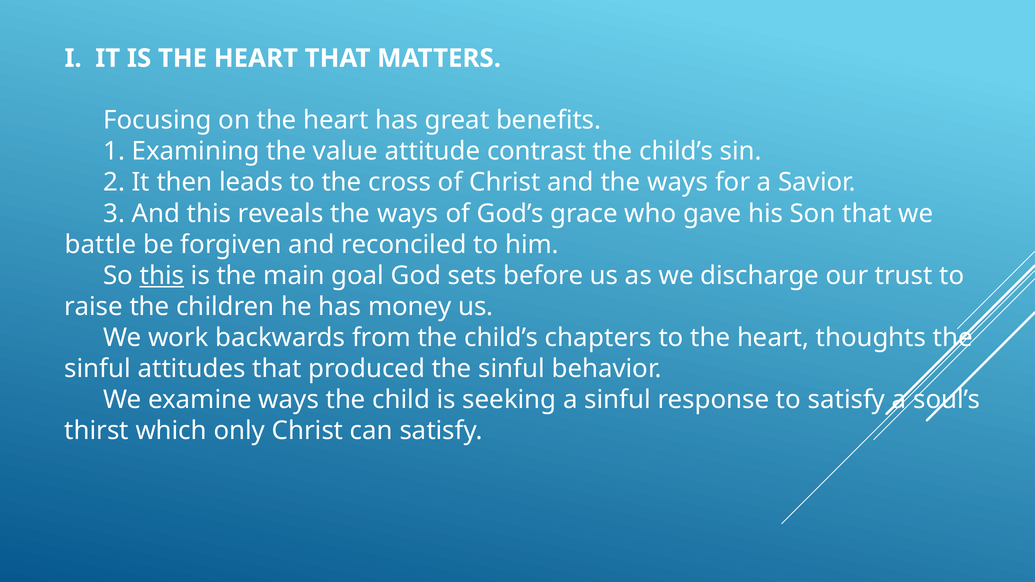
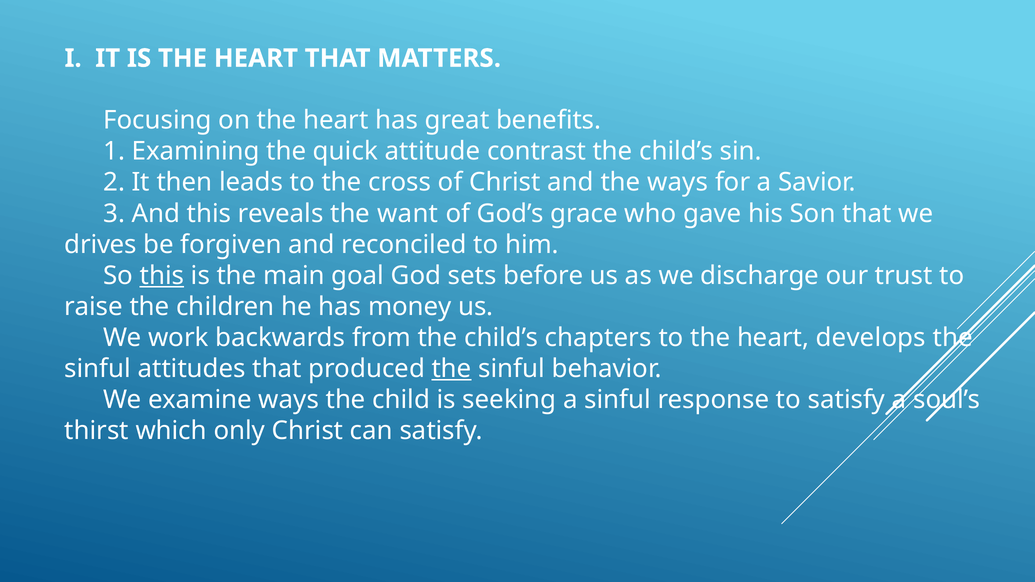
value: value -> quick
reveals the ways: ways -> want
battle: battle -> drives
thoughts: thoughts -> develops
the at (452, 369) underline: none -> present
